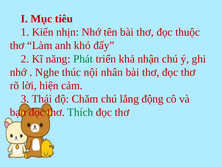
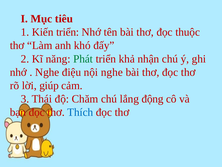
Kiến nhịn: nhịn -> triển
thúc: thúc -> điệu
nội nhân: nhân -> nghe
hiện: hiện -> giúp
Thích colour: green -> blue
